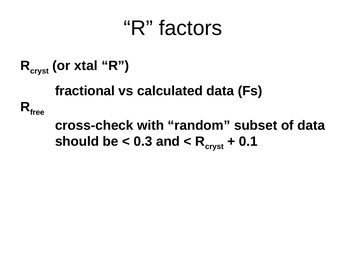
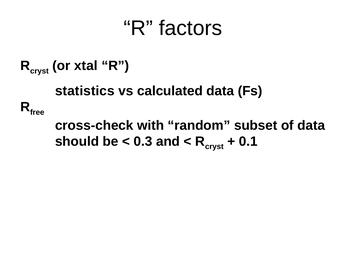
fractional: fractional -> statistics
